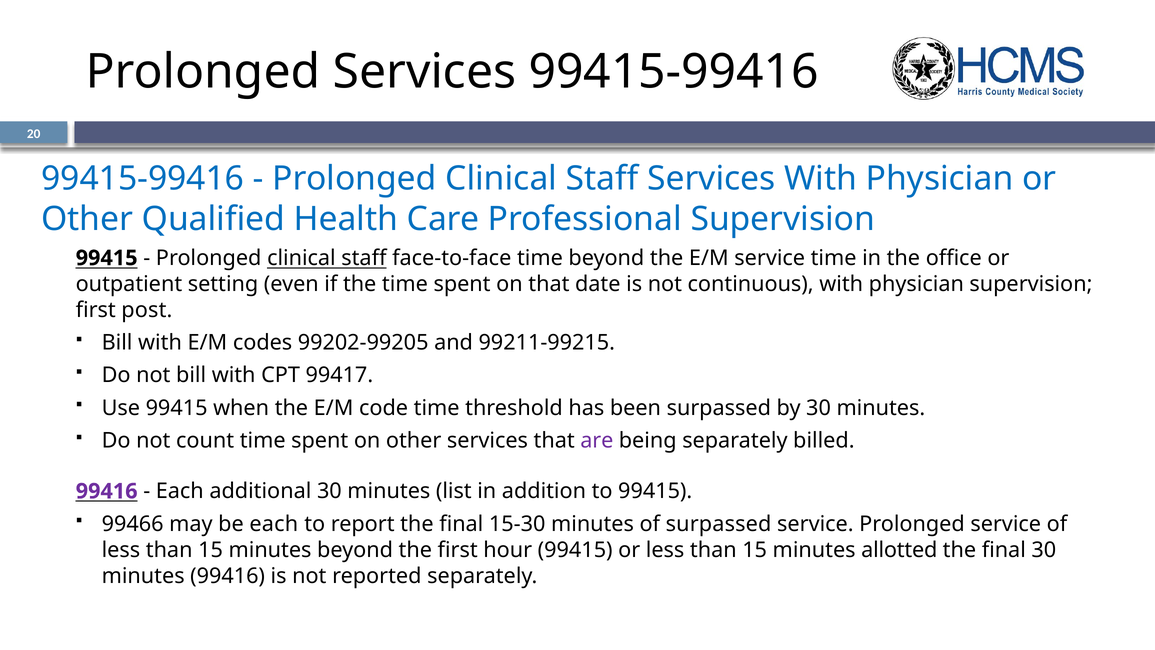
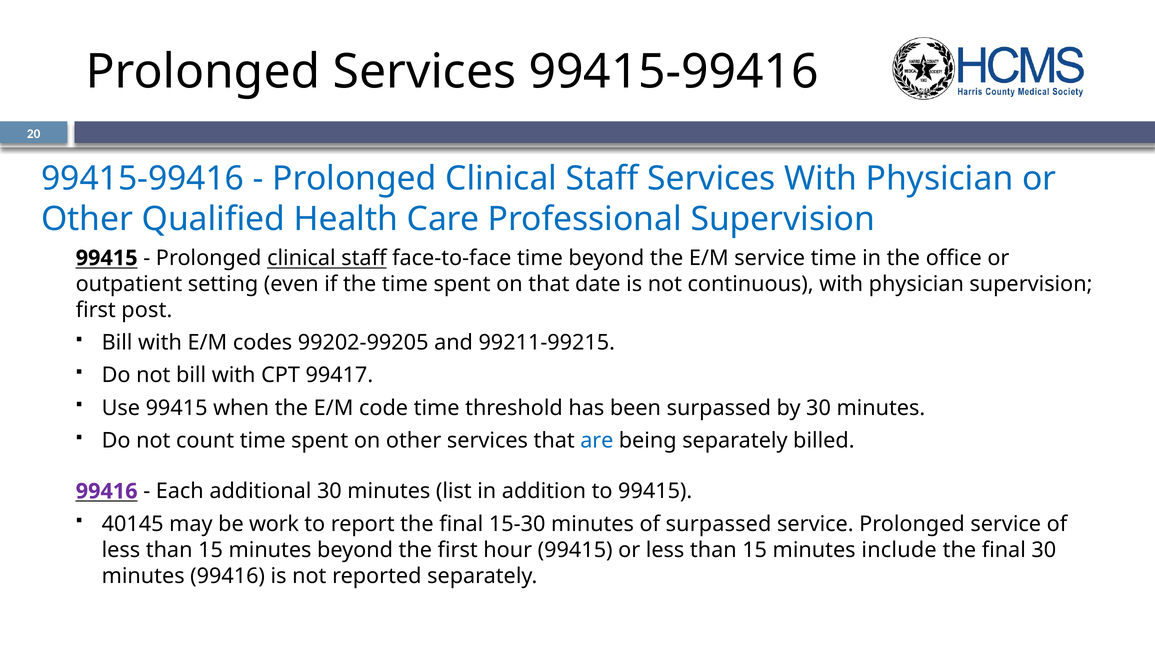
are colour: purple -> blue
99466: 99466 -> 40145
be each: each -> work
allotted: allotted -> include
